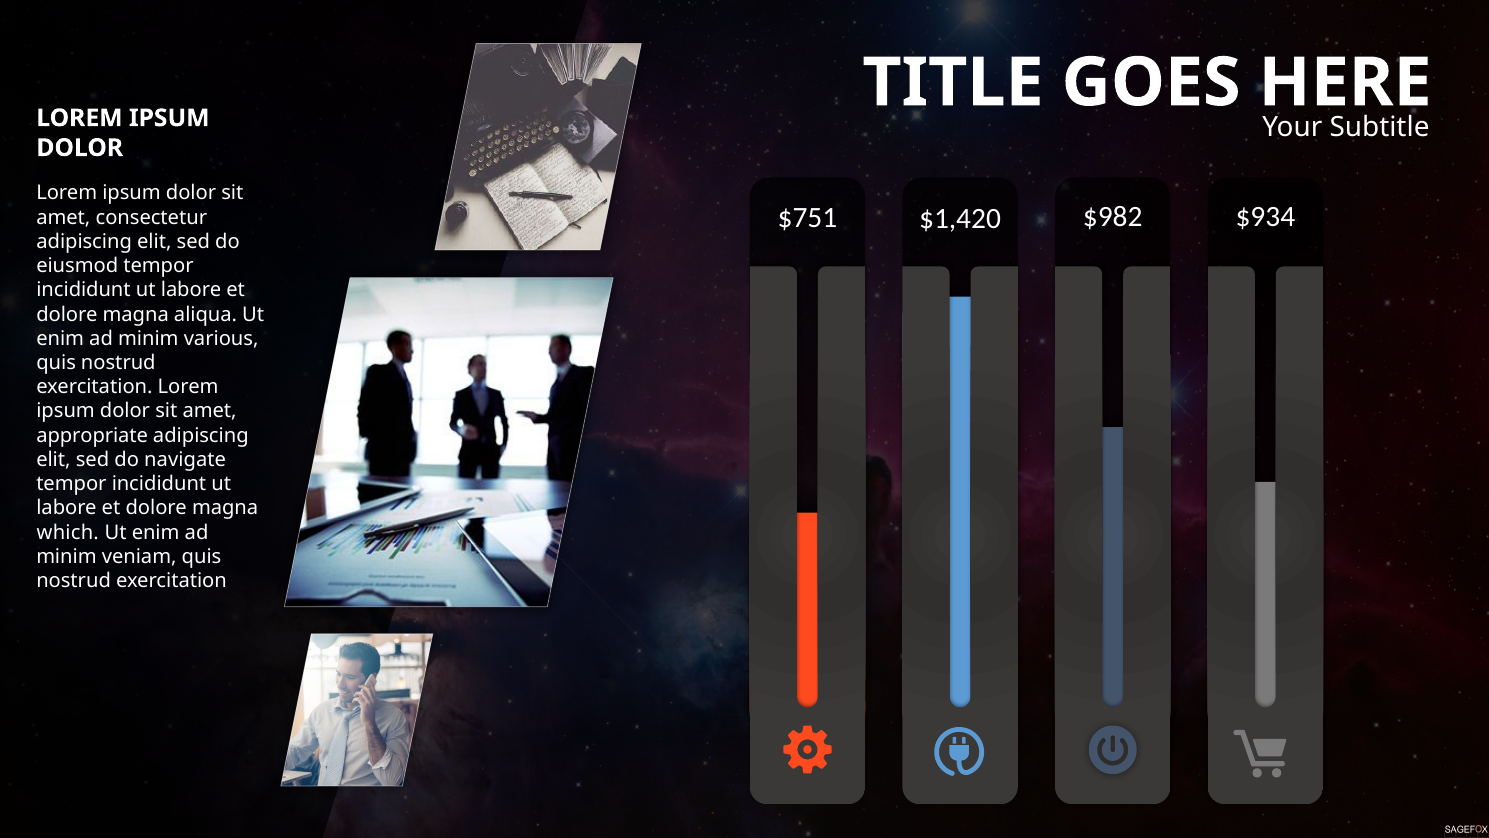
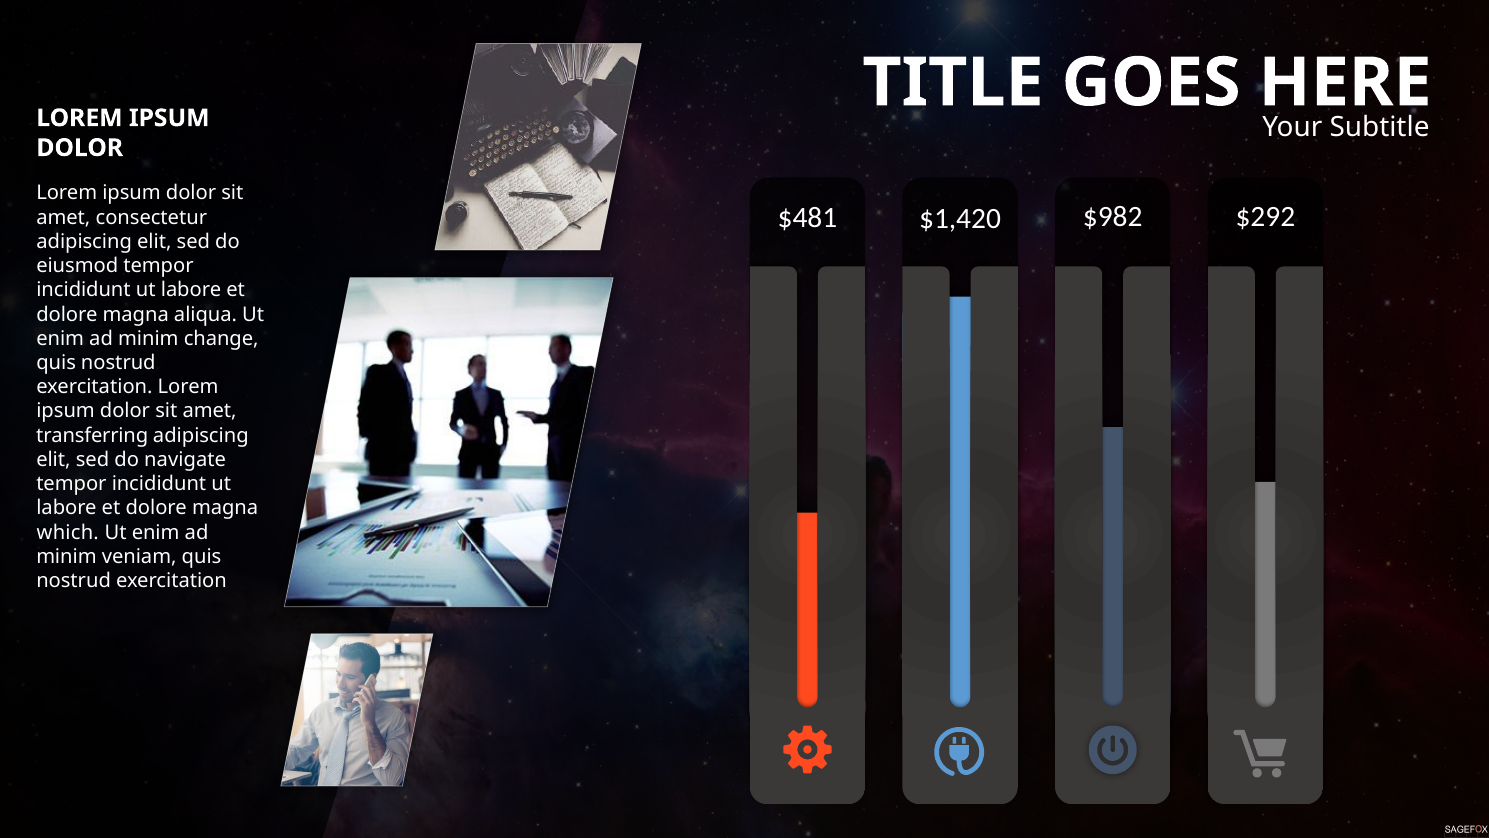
$751: $751 -> $481
$934: $934 -> $292
various: various -> change
appropriate: appropriate -> transferring
